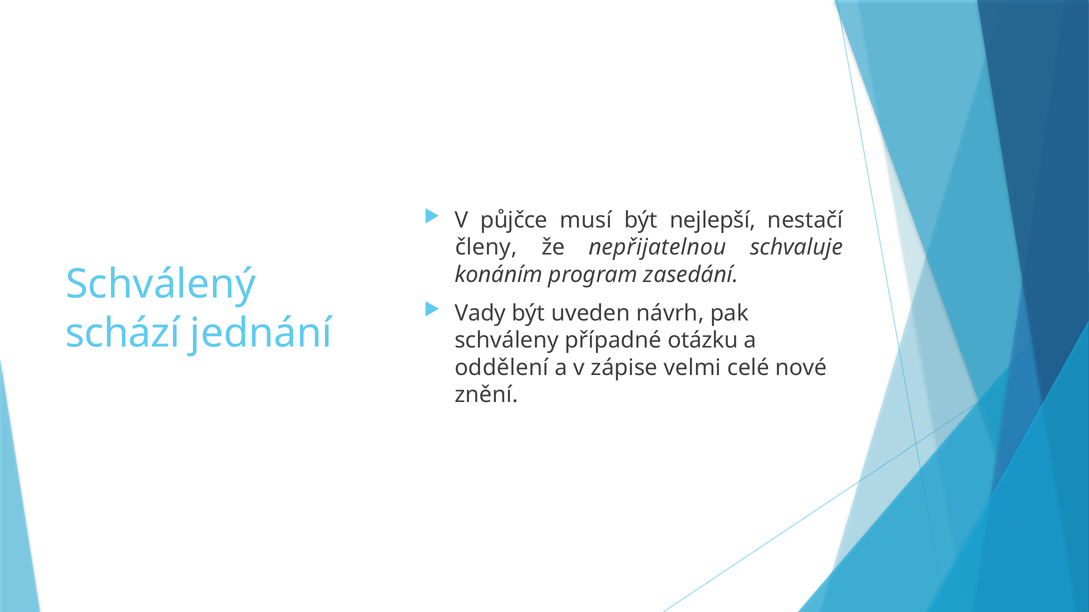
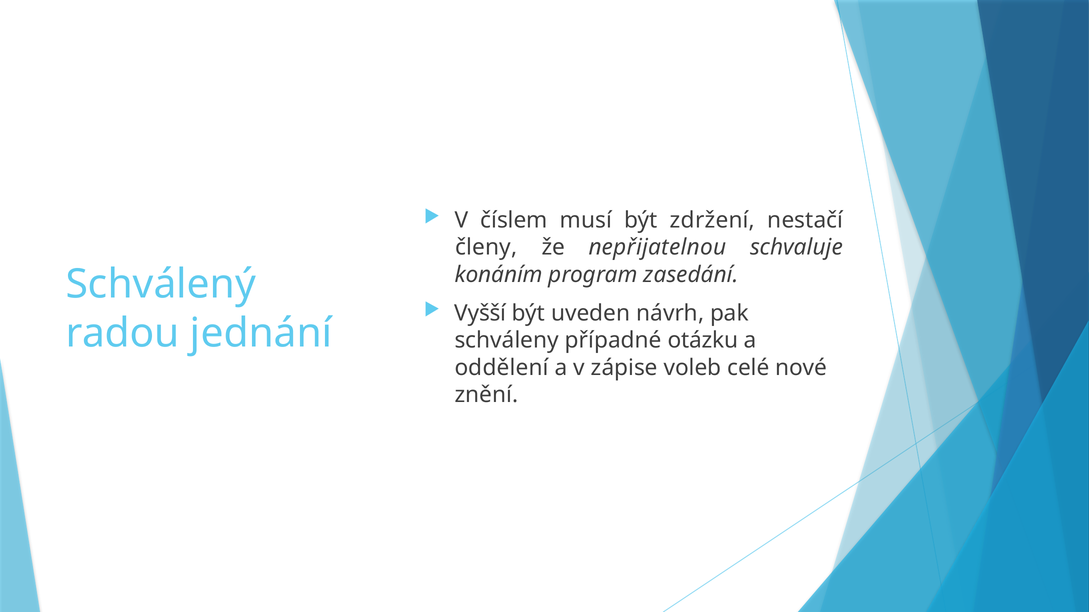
půjčce: půjčce -> číslem
nejlepší: nejlepší -> zdržení
Vady: Vady -> Vyšší
schází: schází -> radou
velmi: velmi -> voleb
